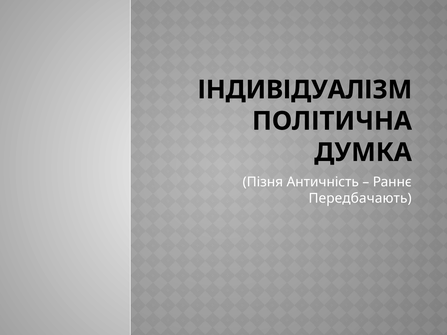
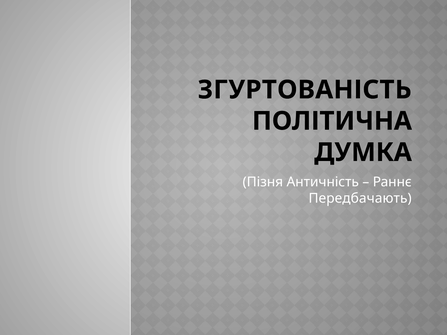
ІНДИВІДУАЛІЗМ: ІНДИВІДУАЛІЗМ -> ЗГУРТОВАНІСТЬ
